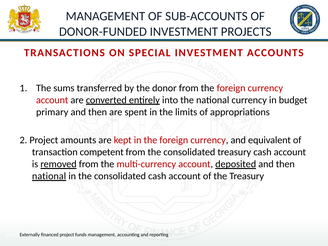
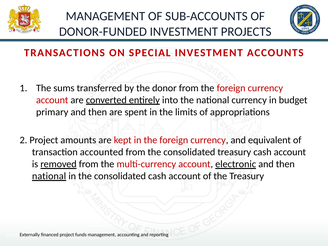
competent: competent -> accounted
deposited: deposited -> electronic
